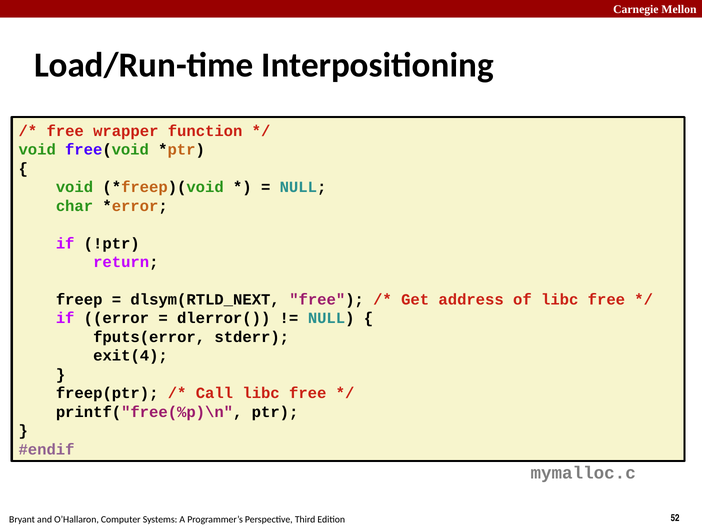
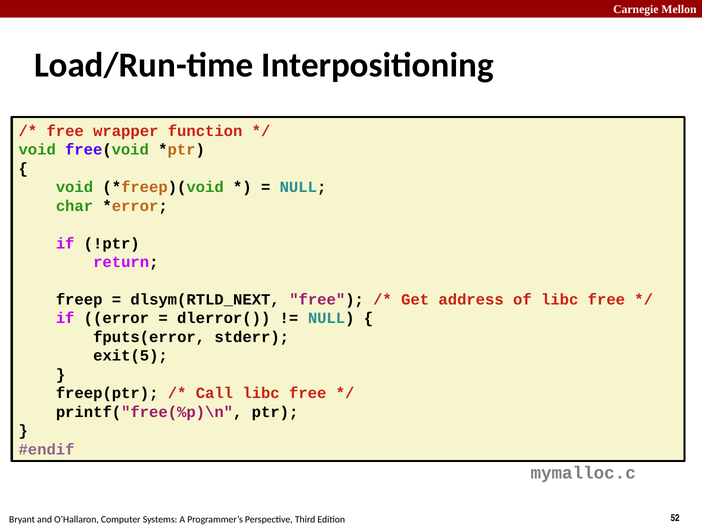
exit(4: exit(4 -> exit(5
